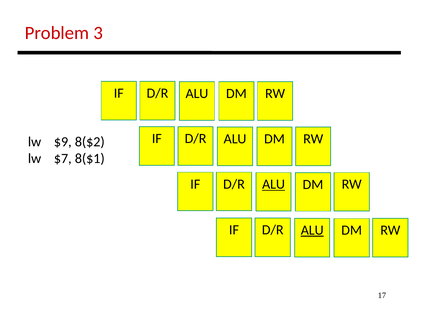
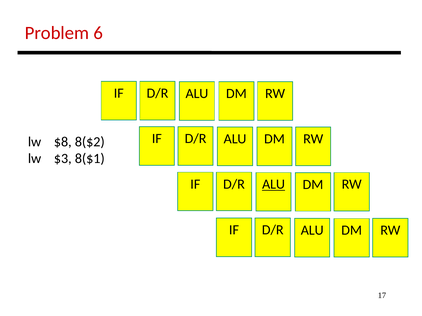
3: 3 -> 6
$9: $9 -> $8
$7: $7 -> $3
ALU at (312, 231) underline: present -> none
